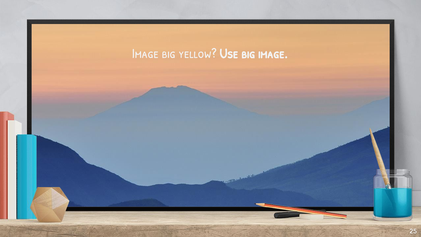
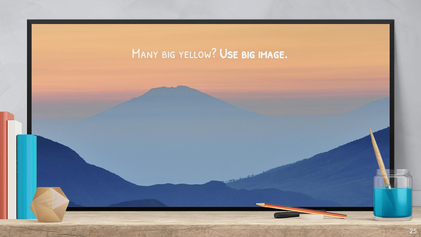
Image at (145, 53): Image -> Many
